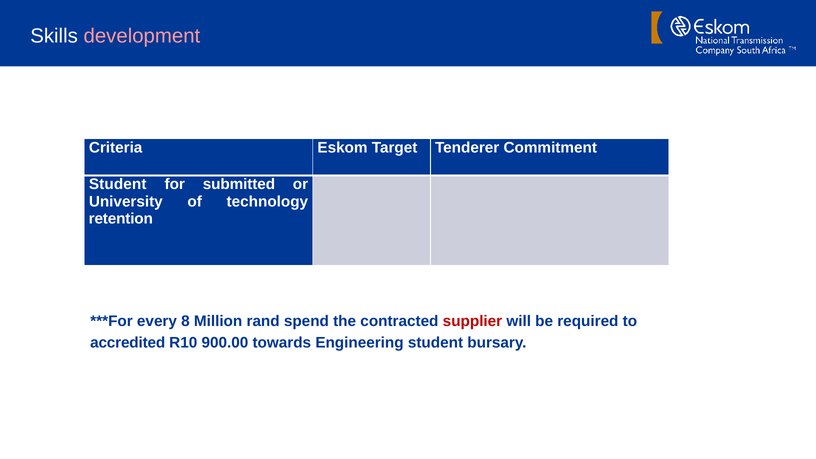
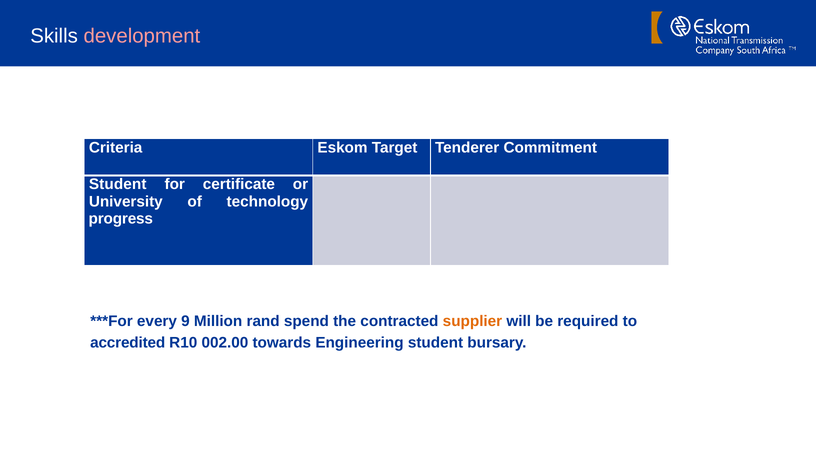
submitted: submitted -> certificate
retention: retention -> progress
8: 8 -> 9
supplier colour: red -> orange
900.00: 900.00 -> 002.00
